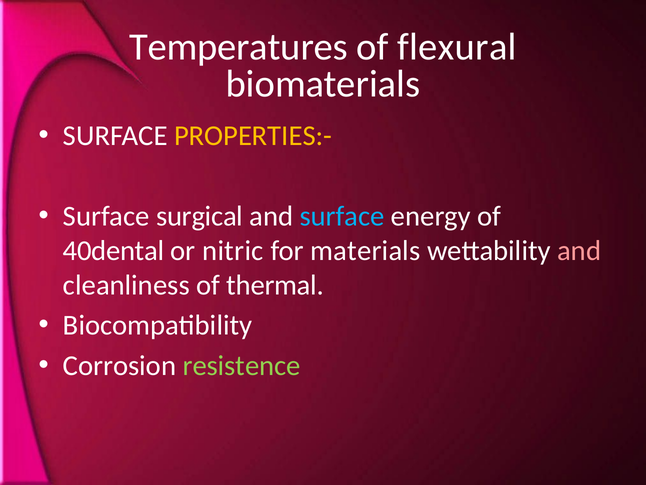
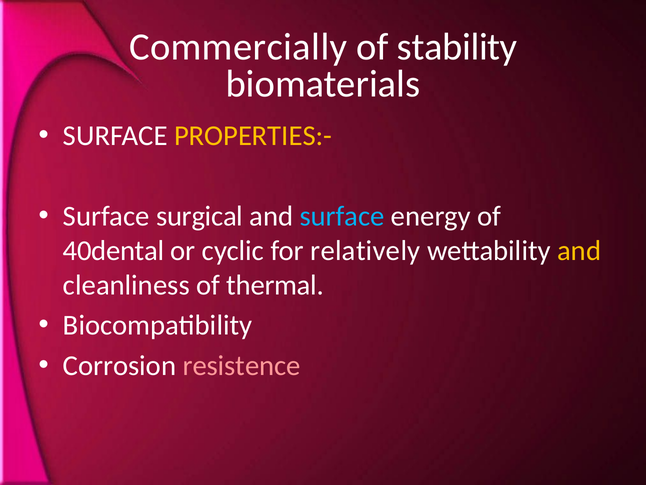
Temperatures: Temperatures -> Commercially
flexural: flexural -> stability
nitric: nitric -> cyclic
materials: materials -> relatively
and at (579, 250) colour: pink -> yellow
resistence colour: light green -> pink
